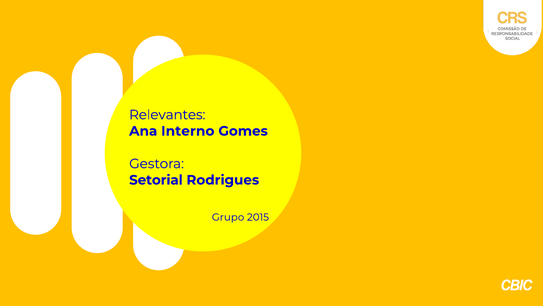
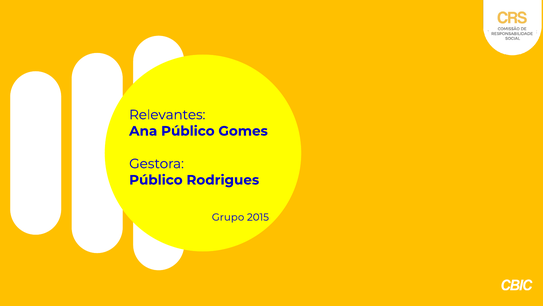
Ana Interno: Interno -> Público
Setorial at (156, 180): Setorial -> Público
